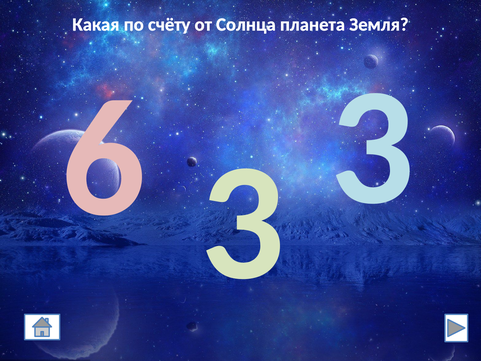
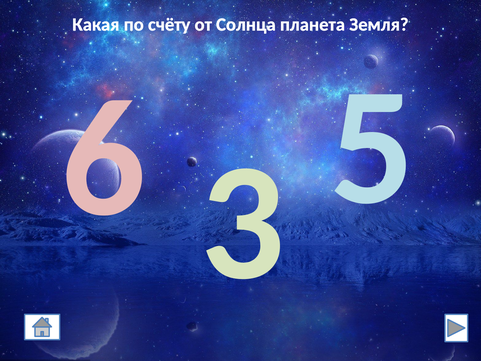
6 3: 3 -> 5
